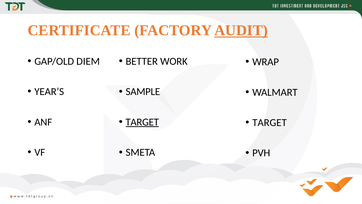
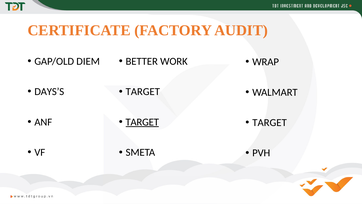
AUDIT underline: present -> none
YEAR’S: YEAR’S -> DAYS’S
SAMPLE at (143, 92): SAMPLE -> TARGET
